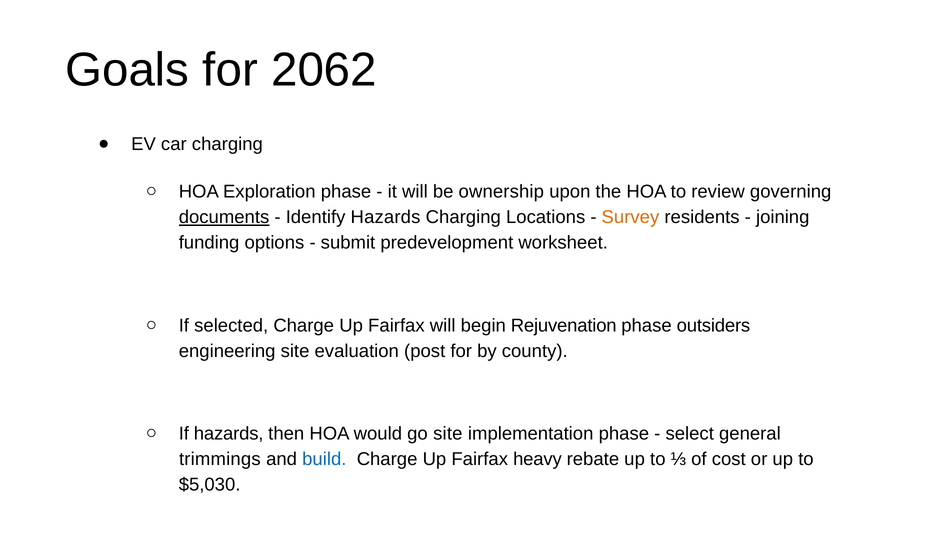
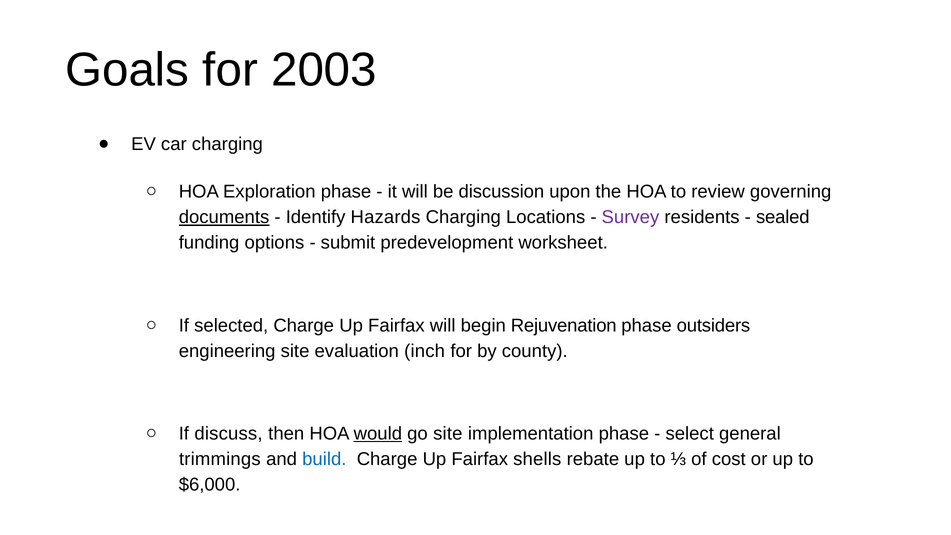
2062: 2062 -> 2003
ownership: ownership -> discussion
Survey colour: orange -> purple
joining: joining -> sealed
post: post -> inch
If hazards: hazards -> discuss
would underline: none -> present
heavy: heavy -> shells
$5,030: $5,030 -> $6,000
